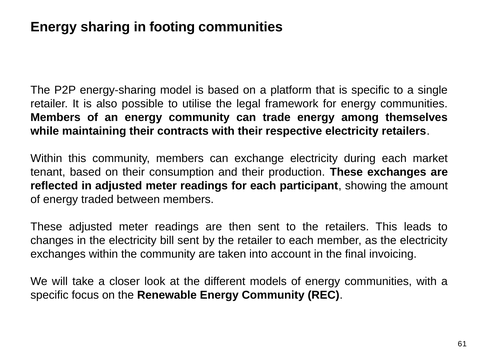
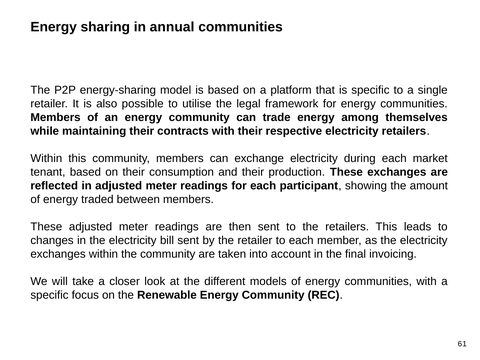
footing: footing -> annual
